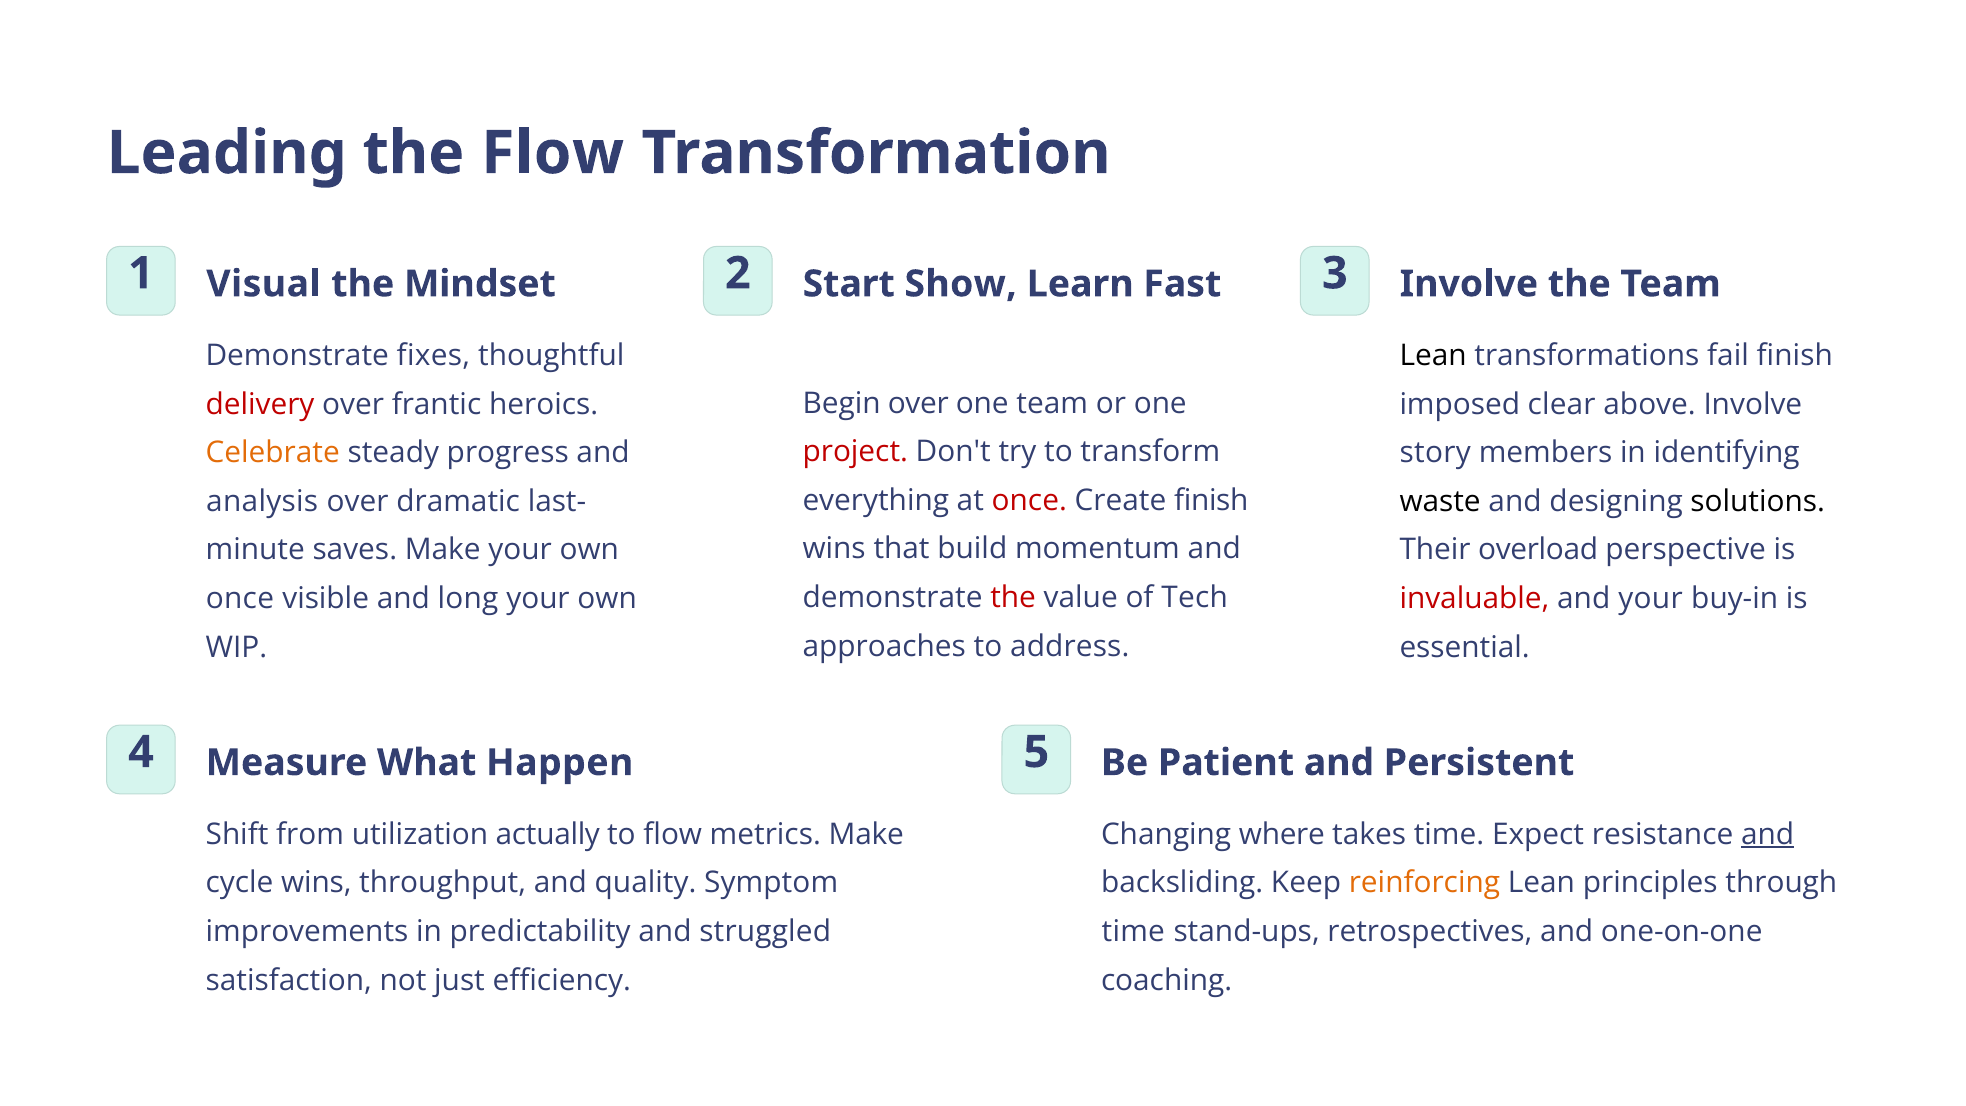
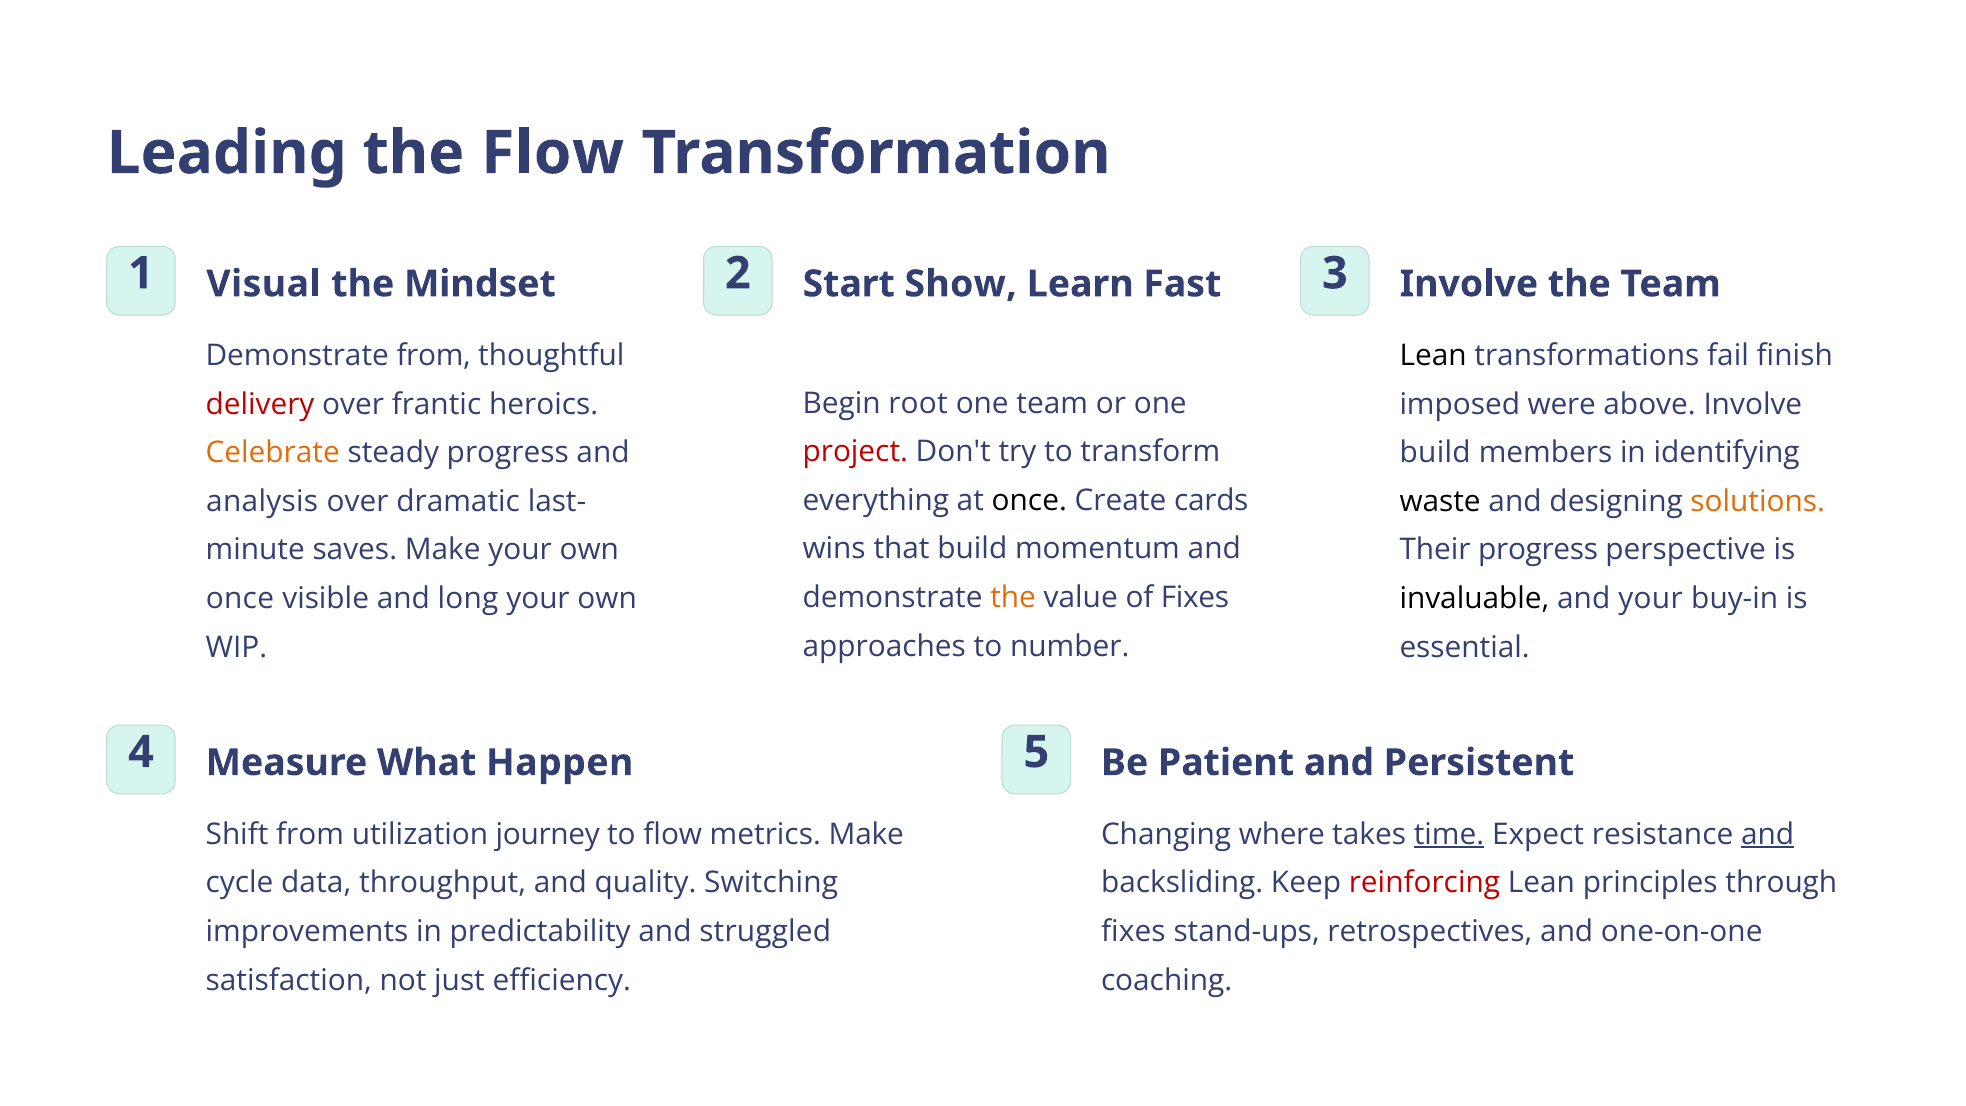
Demonstrate fixes: fixes -> from
Begin over: over -> root
clear: clear -> were
story at (1435, 453): story -> build
once at (1029, 500) colour: red -> black
Create finish: finish -> cards
solutions colour: black -> orange
Their overload: overload -> progress
the at (1013, 598) colour: red -> orange
of Tech: Tech -> Fixes
invaluable colour: red -> black
address: address -> number
actually: actually -> journey
time at (1449, 834) underline: none -> present
cycle wins: wins -> data
Symptom: Symptom -> Switching
reinforcing colour: orange -> red
time at (1133, 931): time -> fixes
